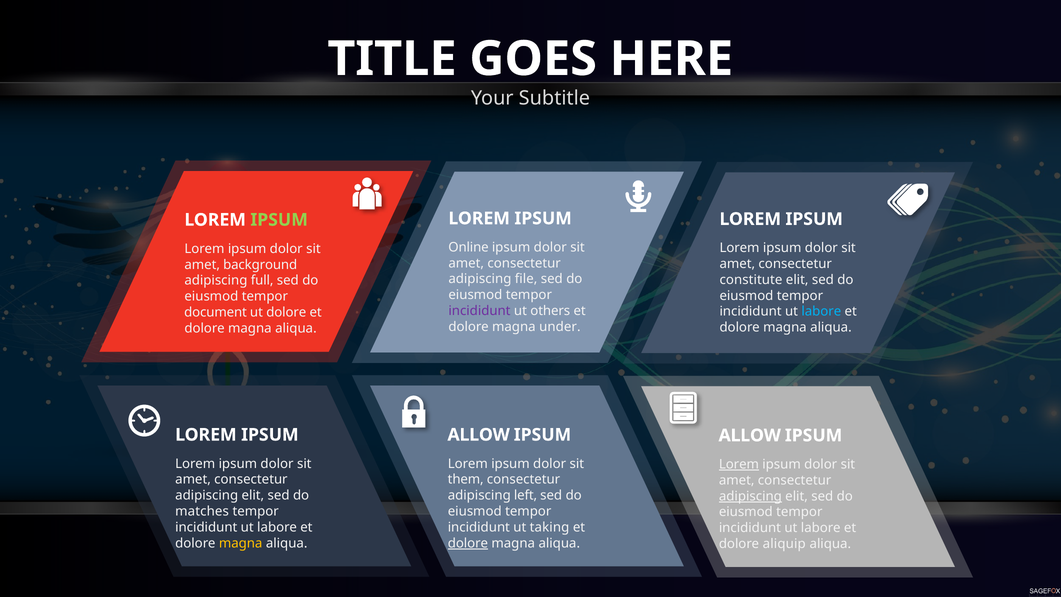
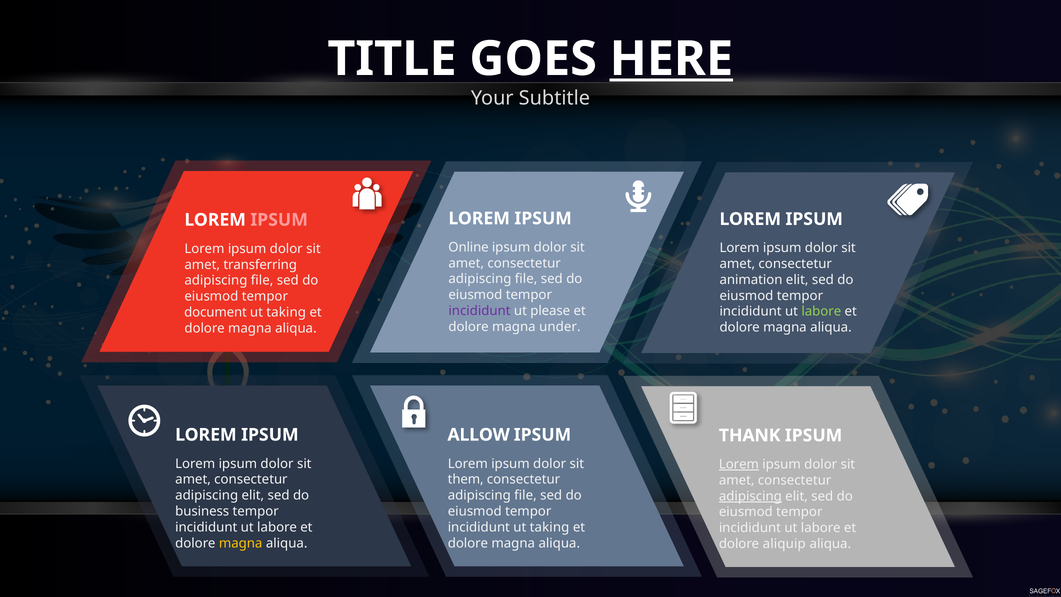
HERE underline: none -> present
IPSUM at (279, 220) colour: light green -> pink
background: background -> transferring
constitute: constitute -> animation
full at (262, 280): full -> file
others: others -> please
labore at (821, 311) colour: light blue -> light green
dolore at (286, 312): dolore -> taking
ALLOW at (750, 435): ALLOW -> THANK
left at (526, 495): left -> file
matches: matches -> business
dolore at (468, 543) underline: present -> none
